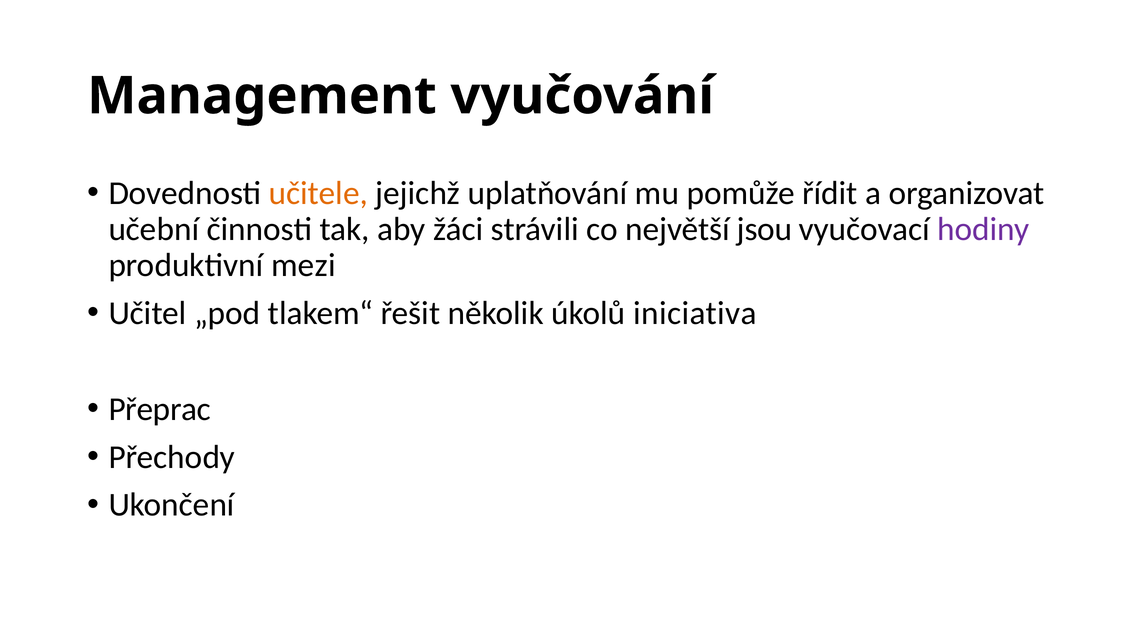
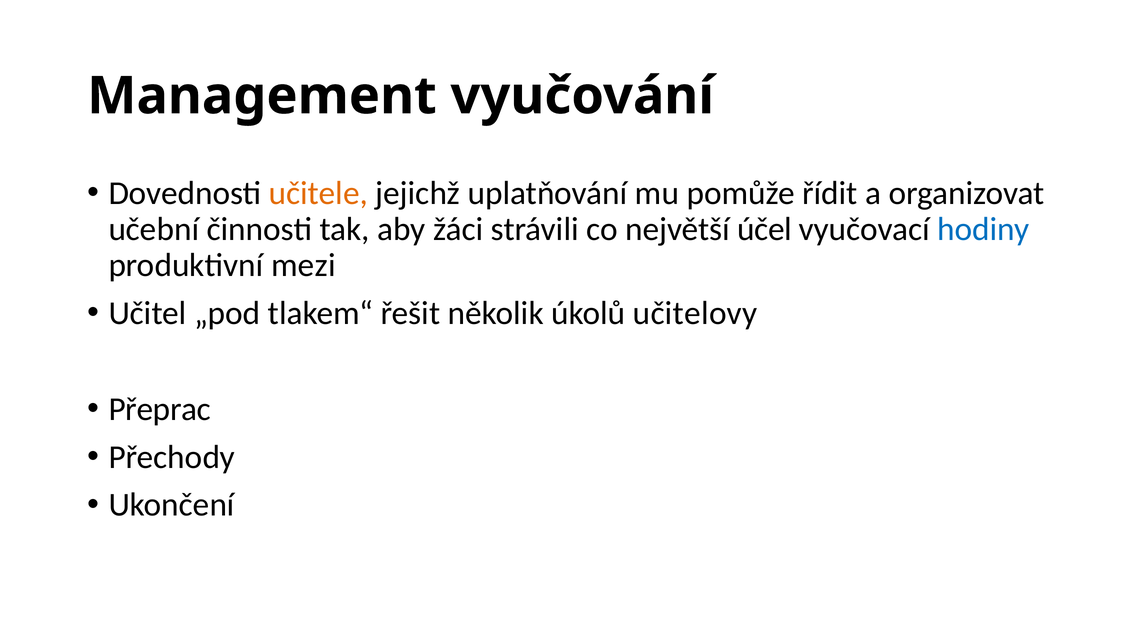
jsou: jsou -> účel
hodiny colour: purple -> blue
iniciativa: iniciativa -> učitelovy
